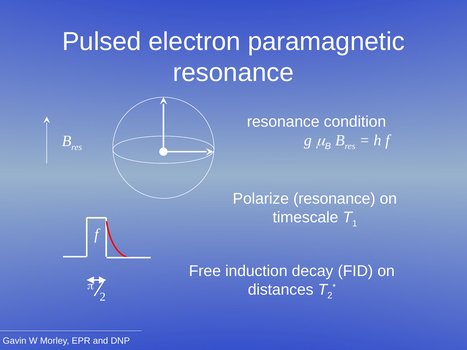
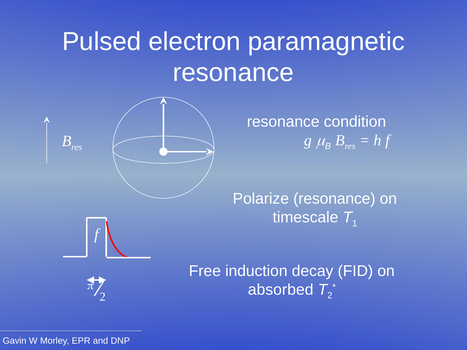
distances: distances -> absorbed
